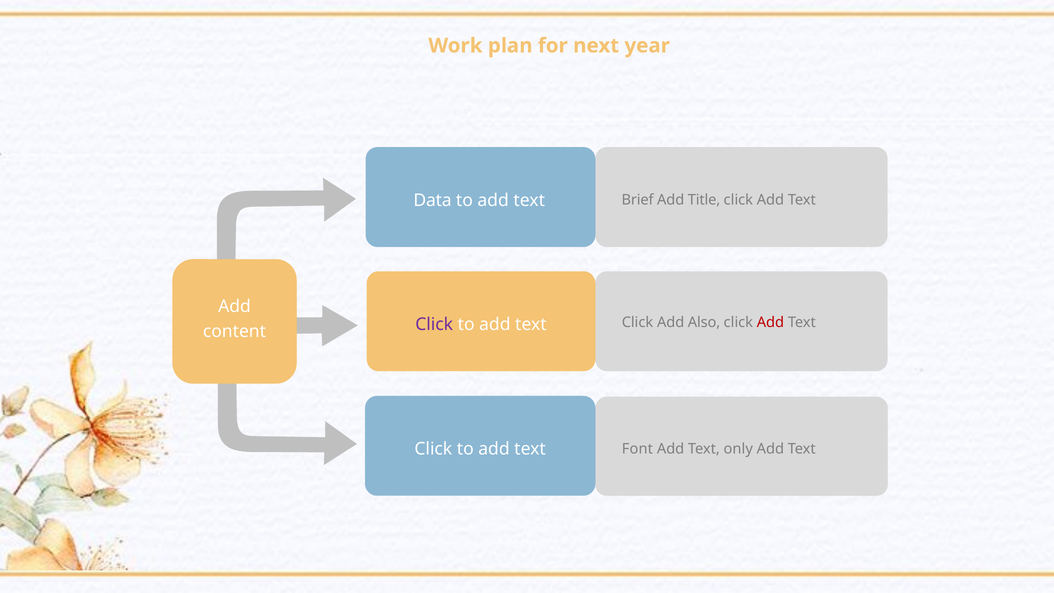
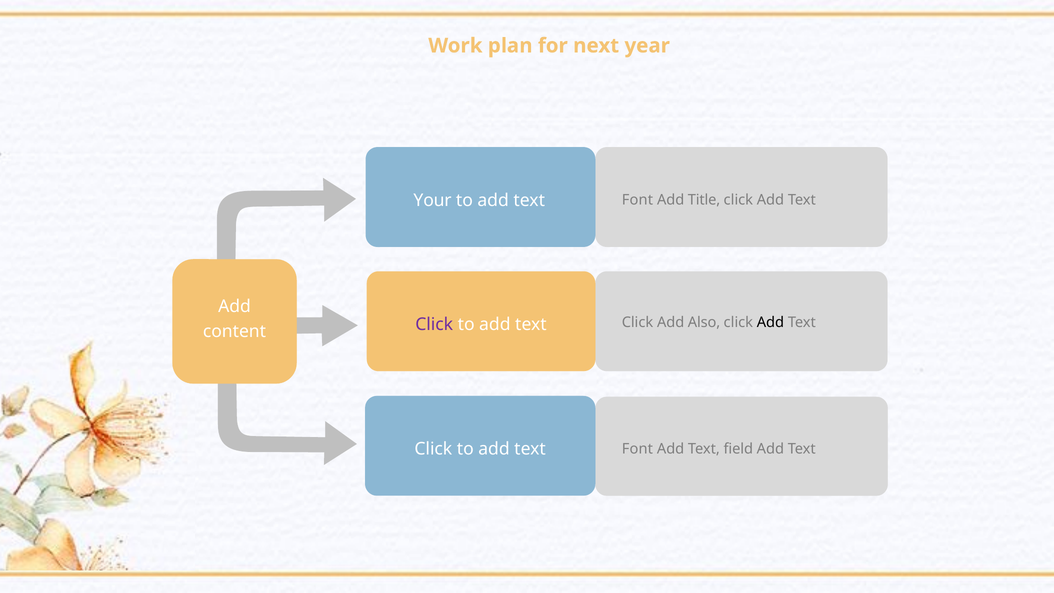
Data: Data -> Your
Brief at (638, 200): Brief -> Font
Add at (770, 322) colour: red -> black
only: only -> field
